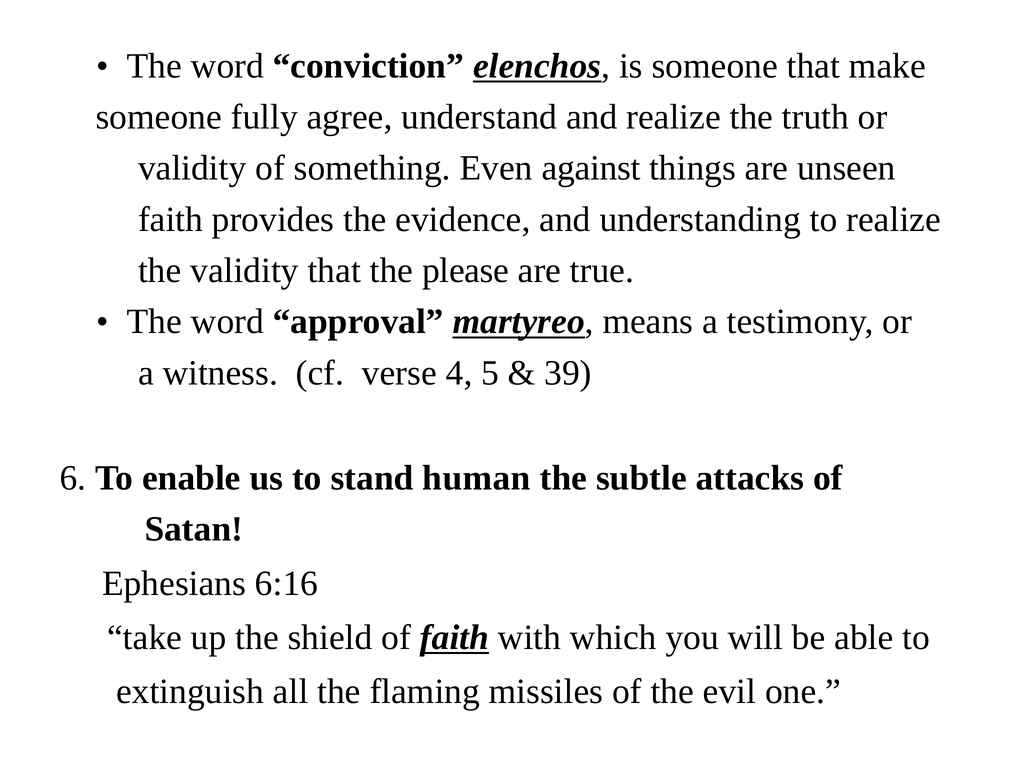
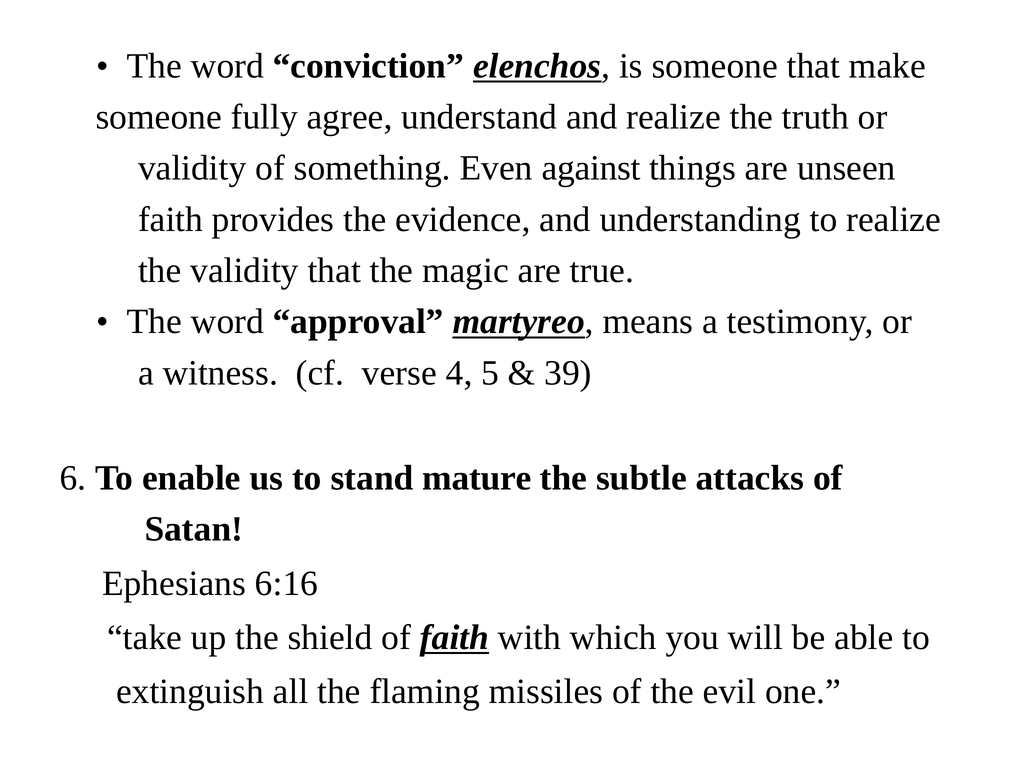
please: please -> magic
human: human -> mature
